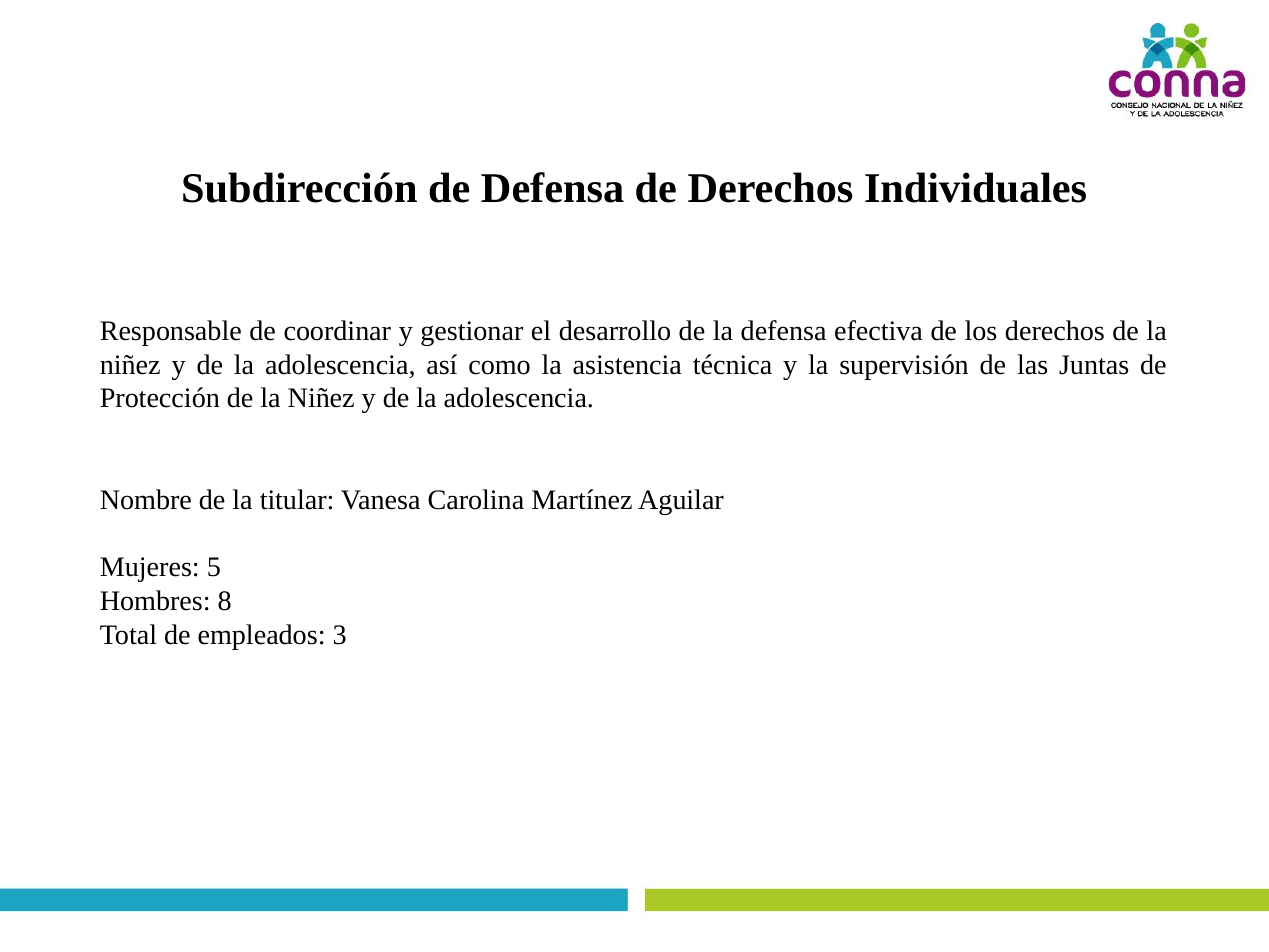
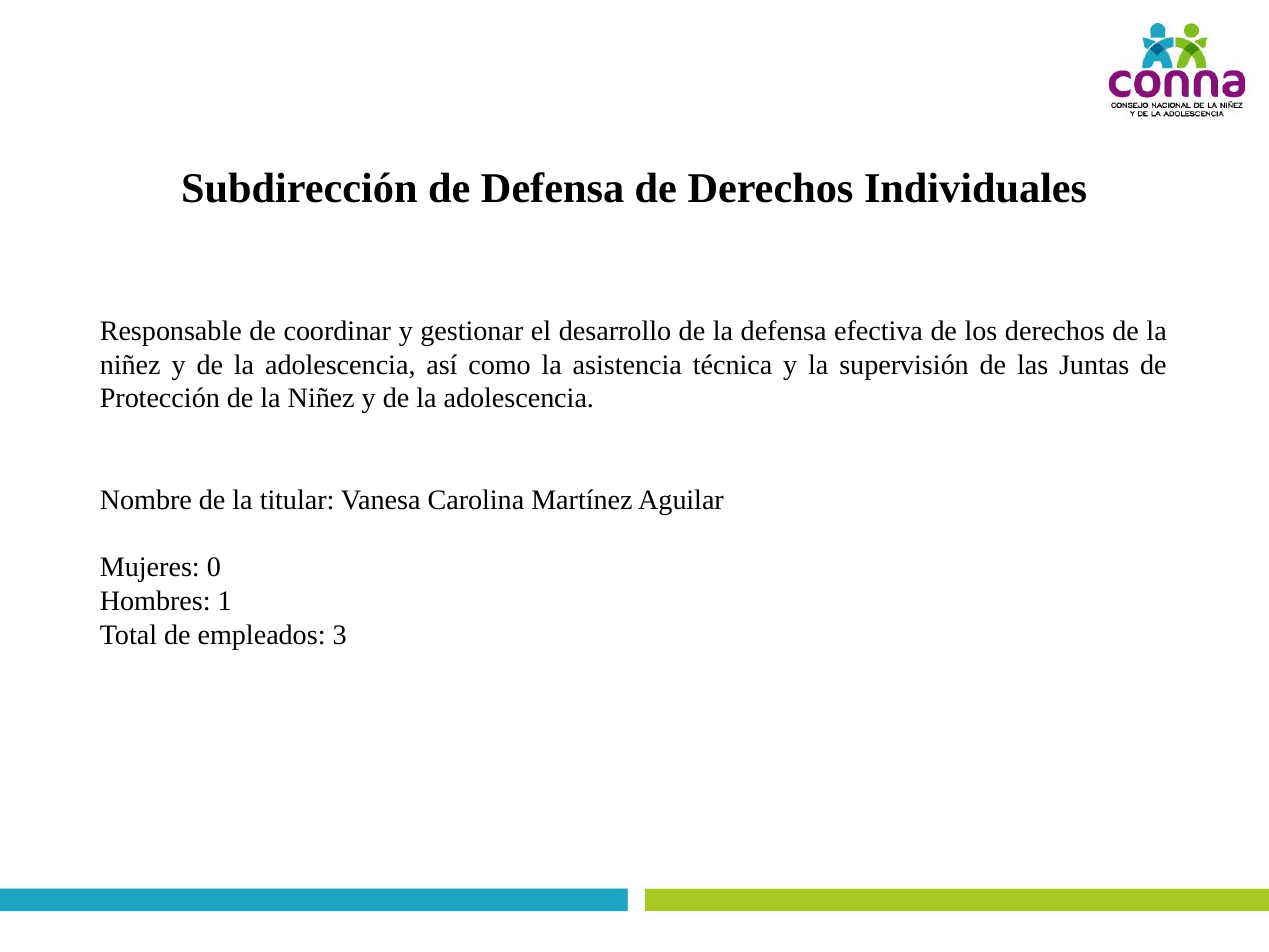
5: 5 -> 0
8: 8 -> 1
